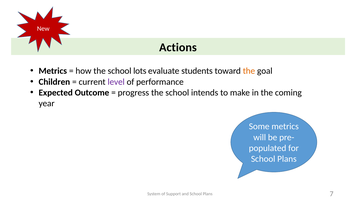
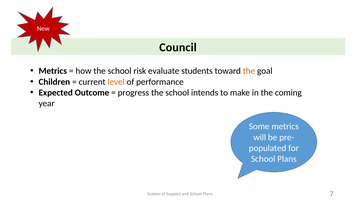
Actions: Actions -> Council
lots: lots -> risk
level colour: purple -> orange
